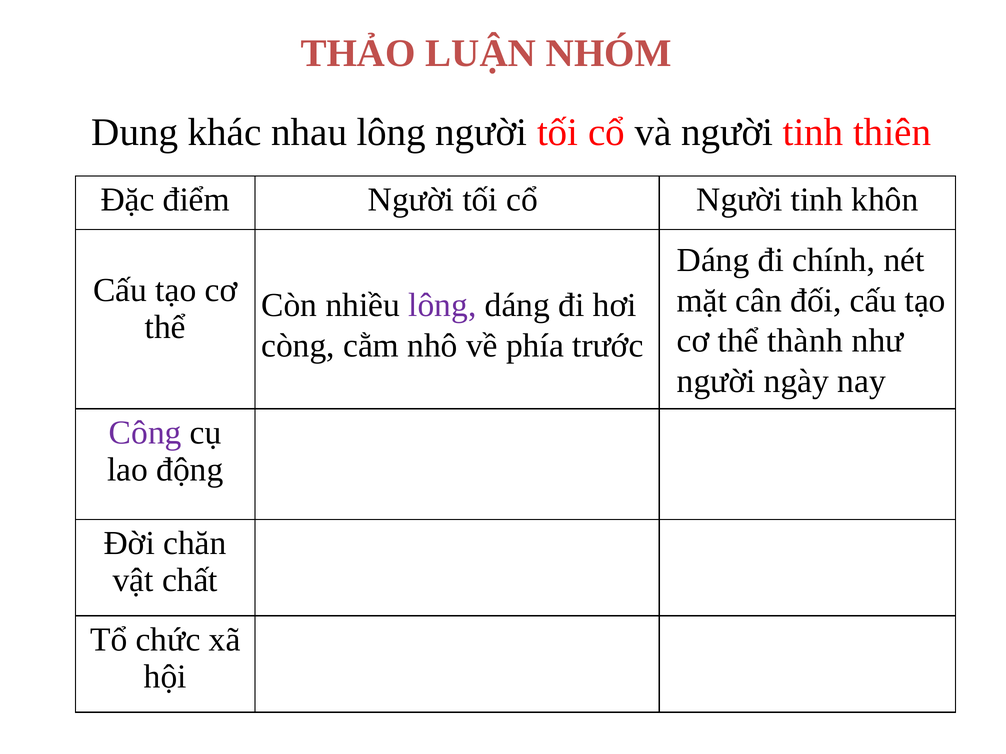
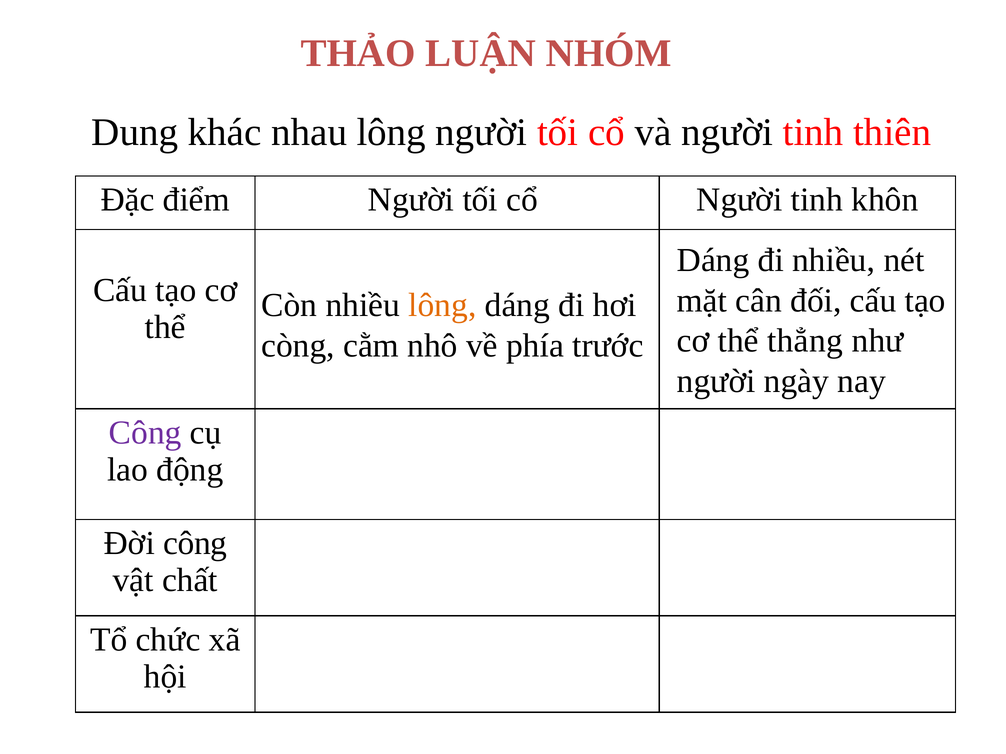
đi chính: chính -> nhiều
lông at (442, 306) colour: purple -> orange
thành: thành -> thẳng
Đời chăn: chăn -> công
